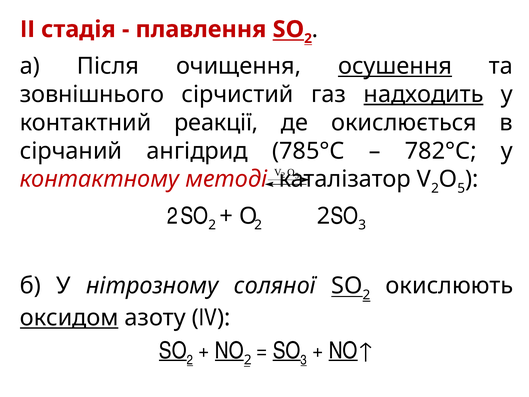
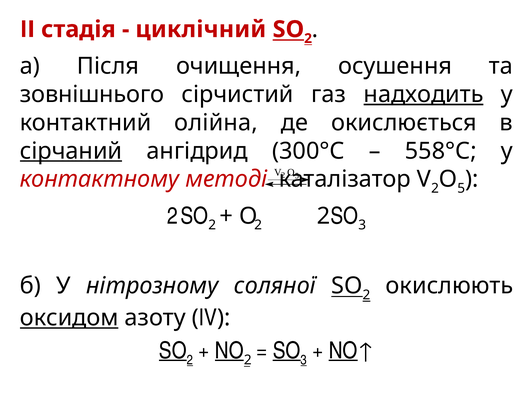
плавлення: плавлення -> циклічний
осушення underline: present -> none
реакції: реакції -> олійна
сірчаний underline: none -> present
785°С: 785°С -> 300°С
782°С: 782°С -> 558°С
